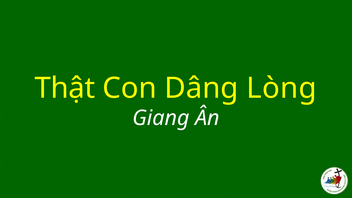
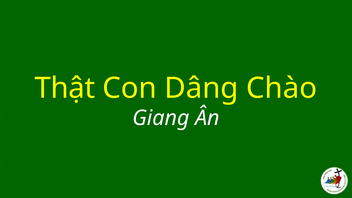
Lòng: Lòng -> Chào
